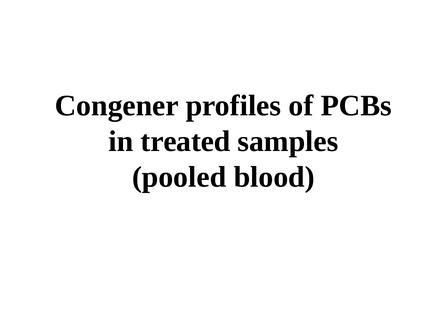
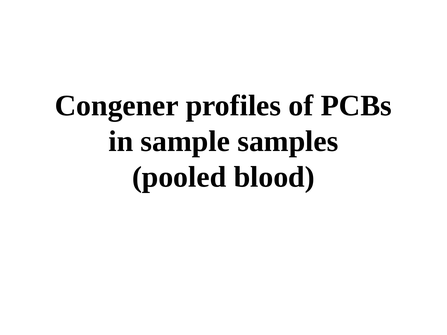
treated: treated -> sample
